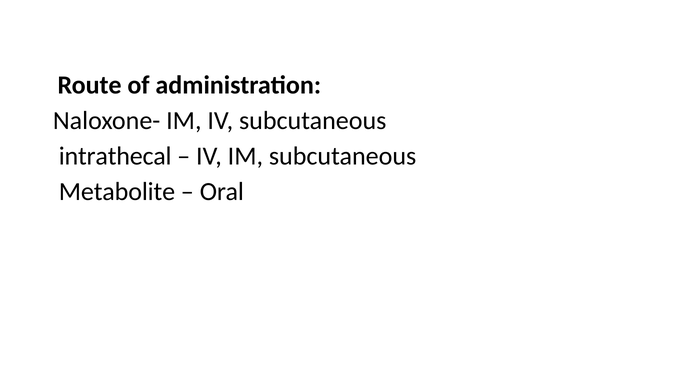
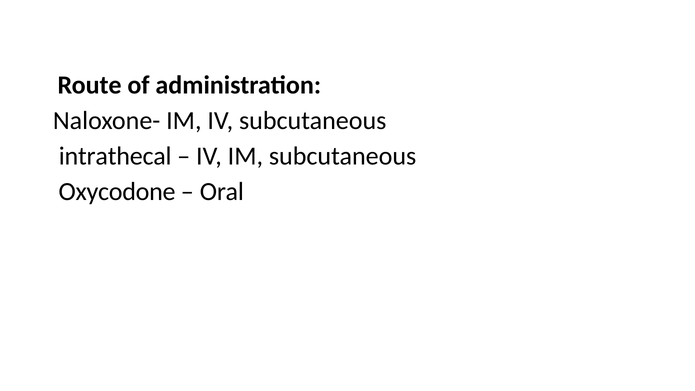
Metabolite: Metabolite -> Oxycodone
